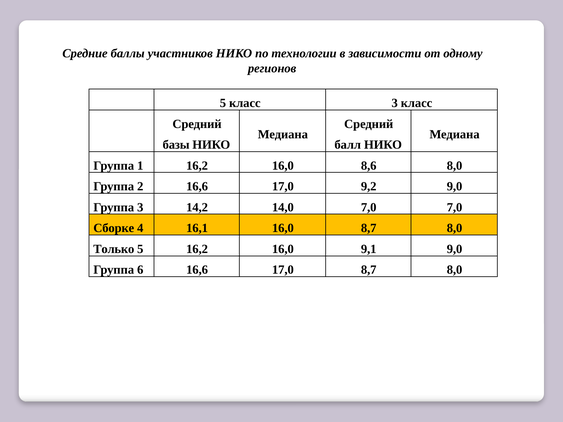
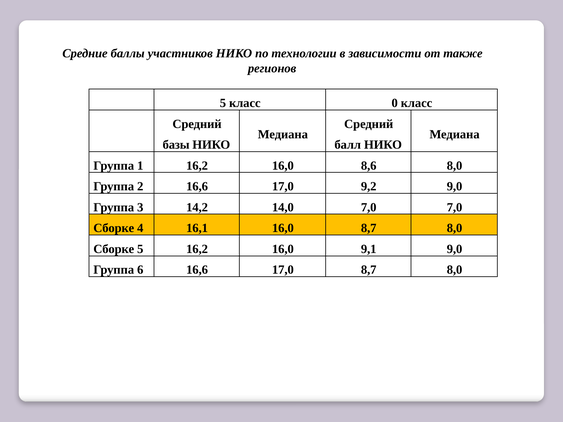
одному: одному -> также
класс 3: 3 -> 0
Только at (114, 249): Только -> Сборке
